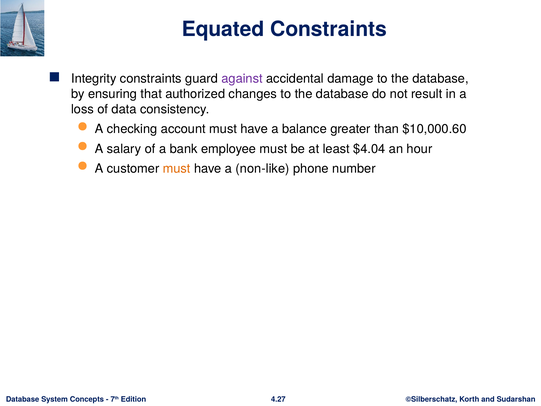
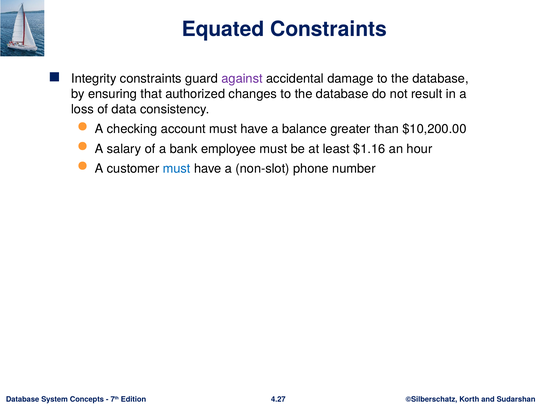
$10,000.60: $10,000.60 -> $10,200.00
$4.04: $4.04 -> $1.16
must at (177, 169) colour: orange -> blue
non-like: non-like -> non-slot
